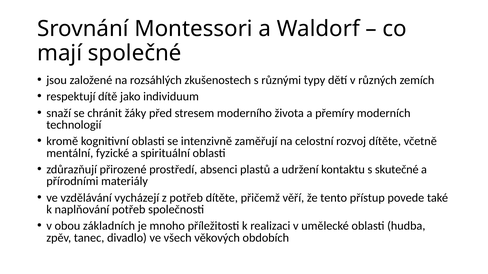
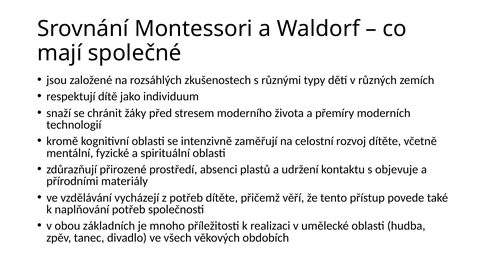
skutečné: skutečné -> objevuje
